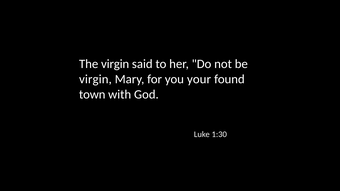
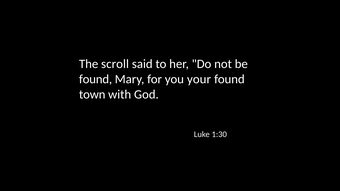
The virgin: virgin -> scroll
virgin at (95, 79): virgin -> found
